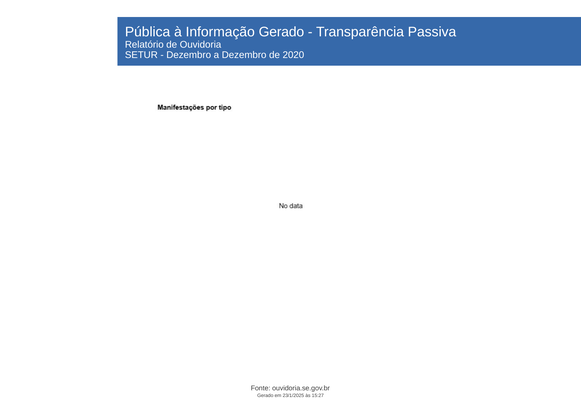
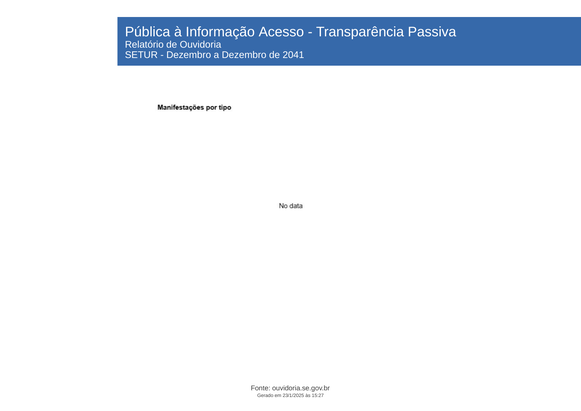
Informação Gerado: Gerado -> Acesso
2020: 2020 -> 2041
